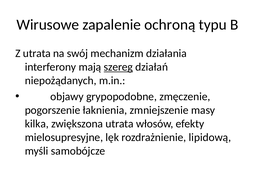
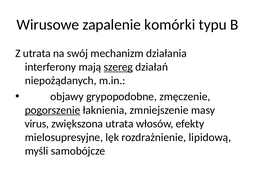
ochroną: ochroną -> komórki
pogorszenie underline: none -> present
kilka: kilka -> virus
